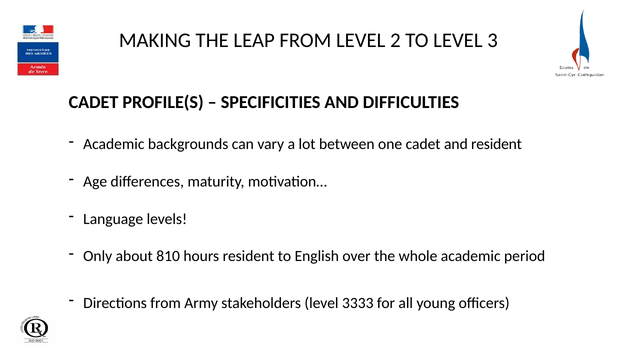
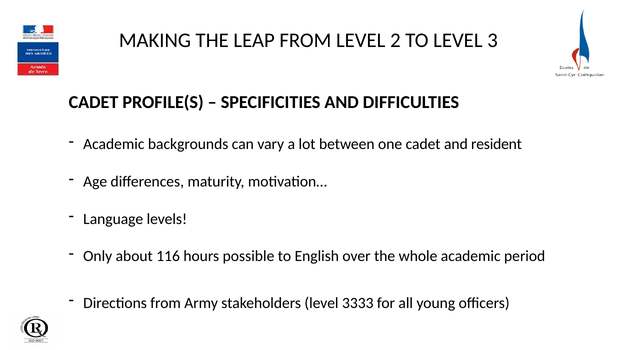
810: 810 -> 116
hours resident: resident -> possible
